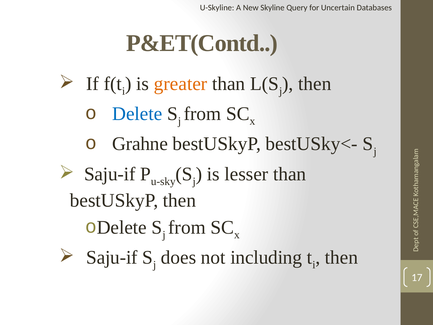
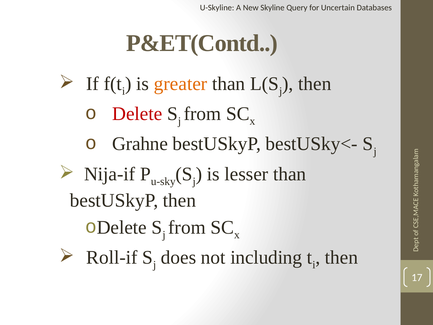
Delete colour: blue -> red
Saju-if at (110, 174): Saju-if -> Nija-if
Saju-if at (112, 257): Saju-if -> Roll-if
